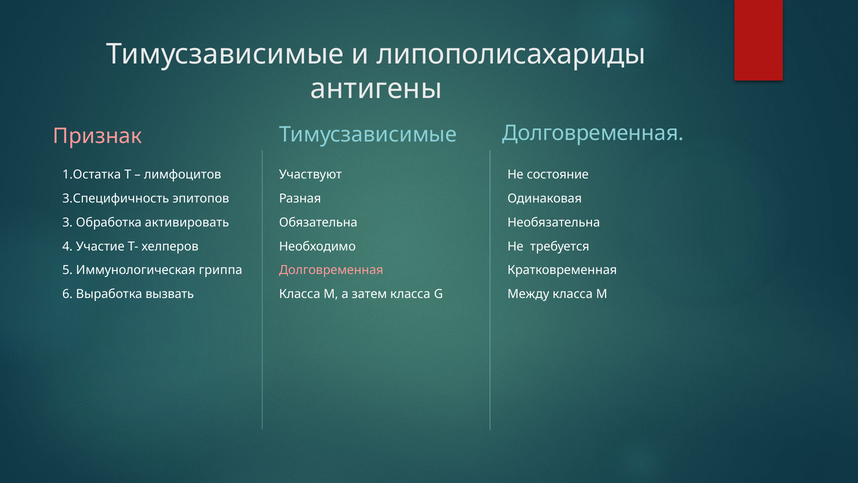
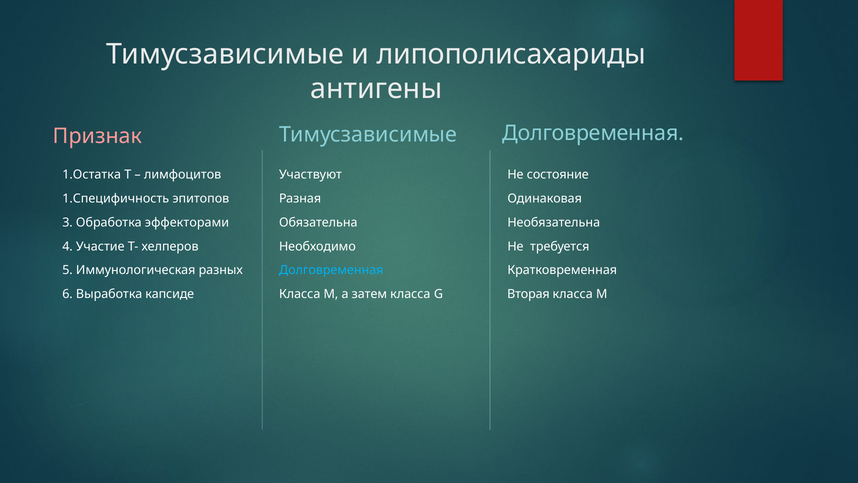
3.Специфичность: 3.Специфичность -> 1.Специфичность
активировать: активировать -> эффекторами
гриппа: гриппа -> разных
Долговременная at (331, 270) colour: pink -> light blue
вызвать: вызвать -> капсиде
Между: Между -> Вторая
